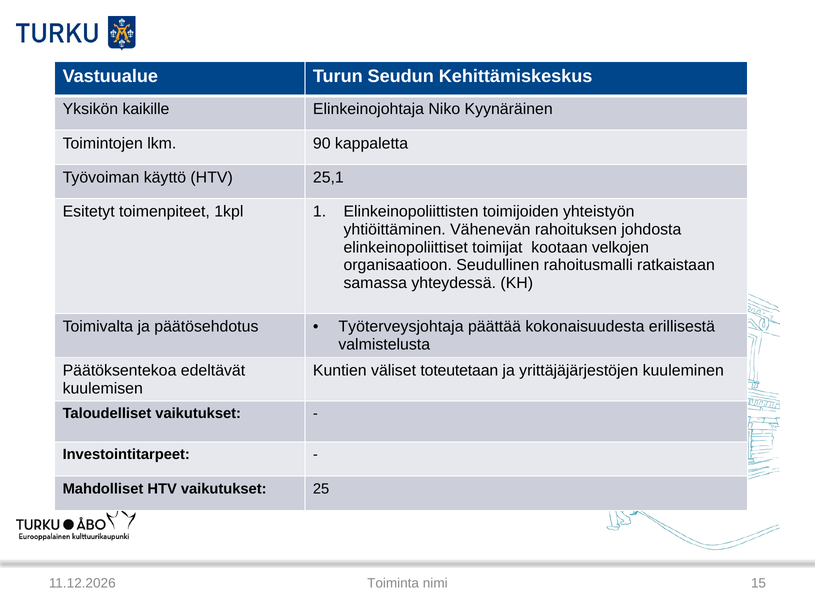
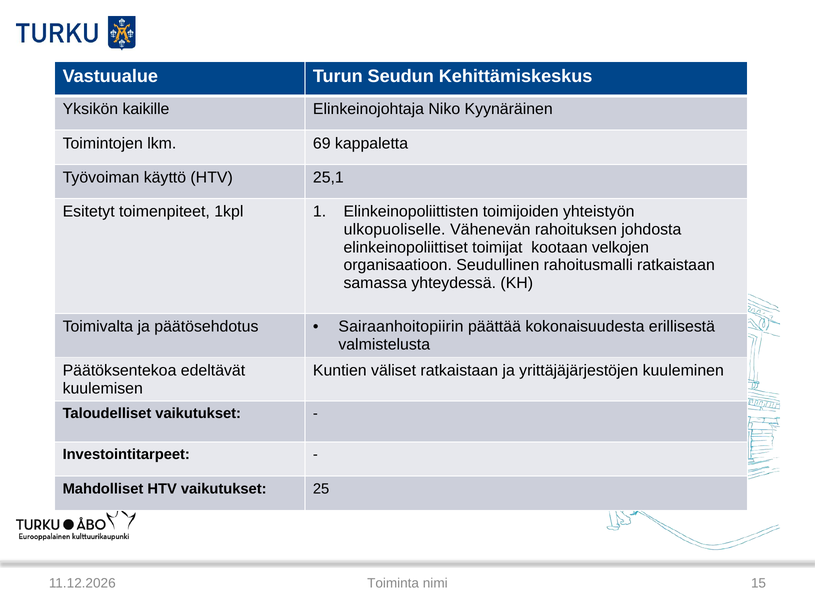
90: 90 -> 69
yhtiöittäminen: yhtiöittäminen -> ulkopuoliselle
Työterveysjohtaja: Työterveysjohtaja -> Sairaanhoitopiirin
väliset toteutetaan: toteutetaan -> ratkaistaan
